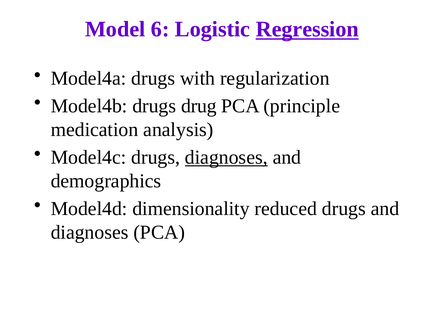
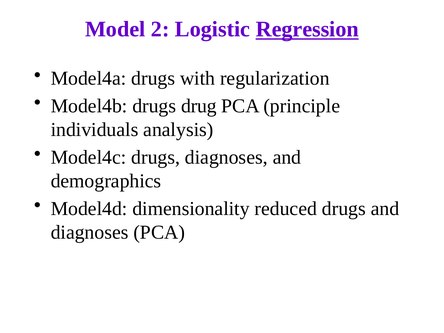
6: 6 -> 2
medication: medication -> individuals
diagnoses at (226, 157) underline: present -> none
